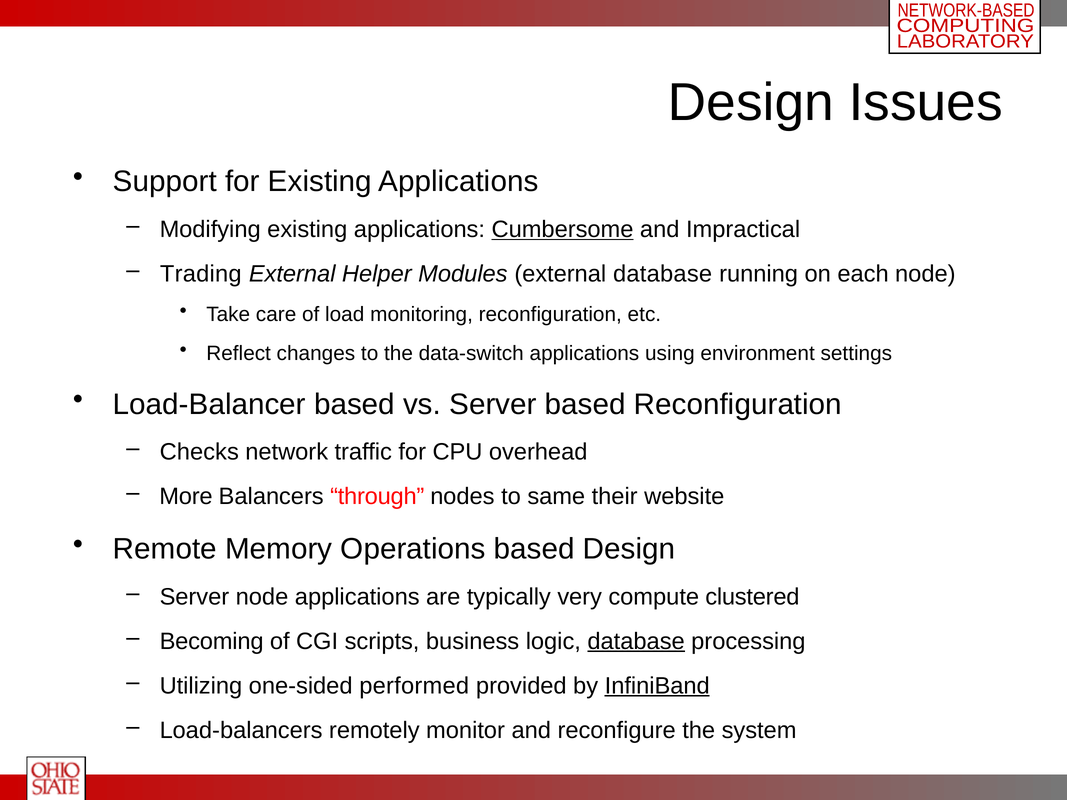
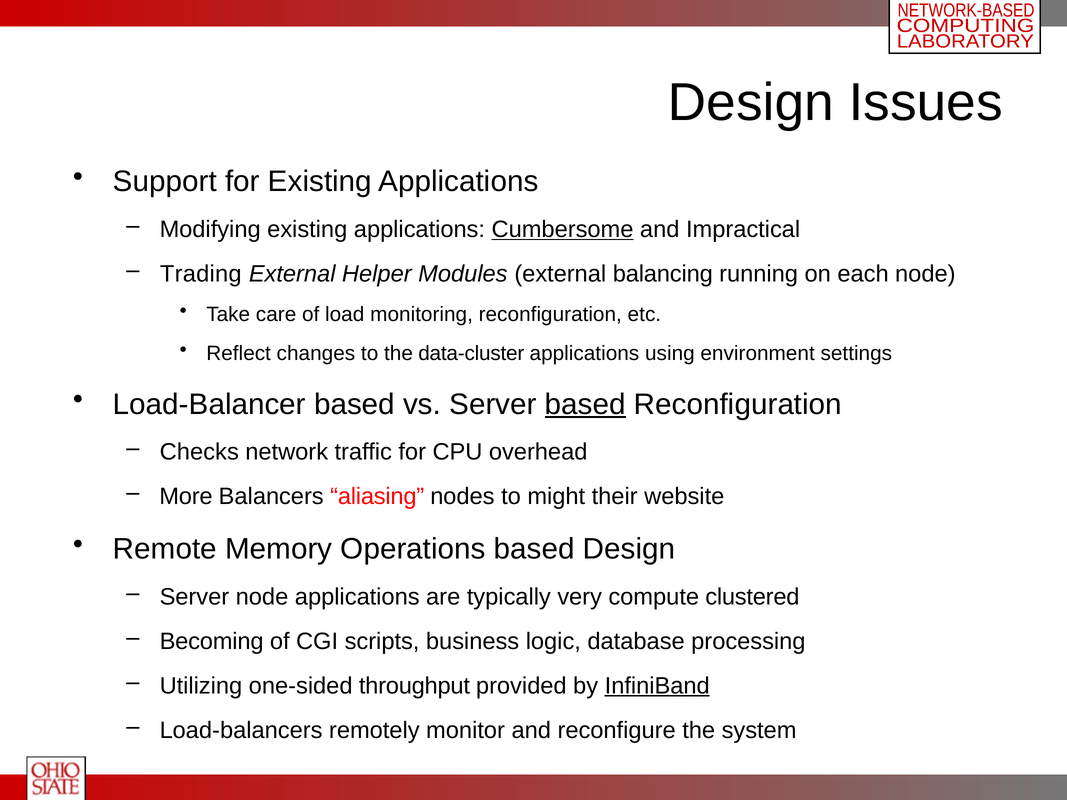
external database: database -> balancing
data-switch: data-switch -> data-cluster
based at (585, 404) underline: none -> present
through: through -> aliasing
same: same -> might
database at (636, 641) underline: present -> none
performed: performed -> throughput
